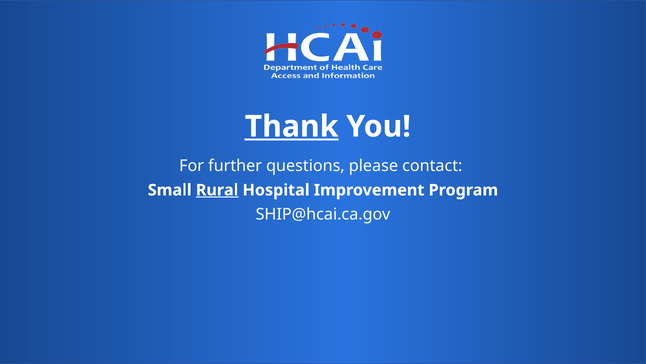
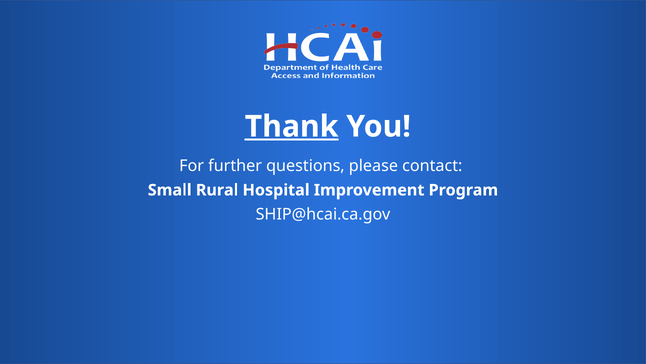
Rural underline: present -> none
